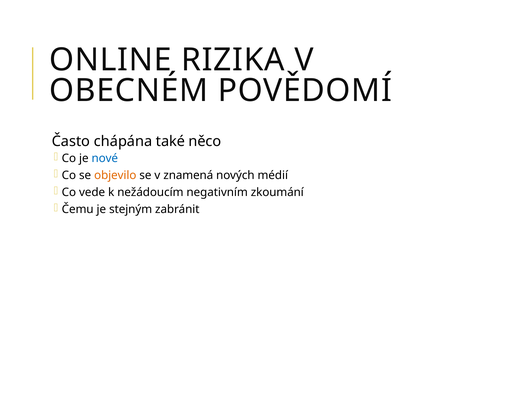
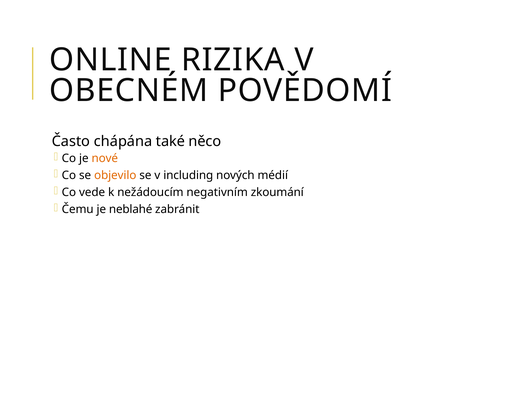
nové colour: blue -> orange
znamená: znamená -> including
stejným: stejným -> neblahé
